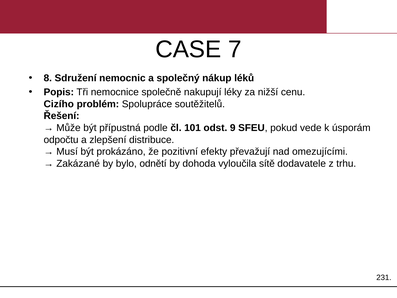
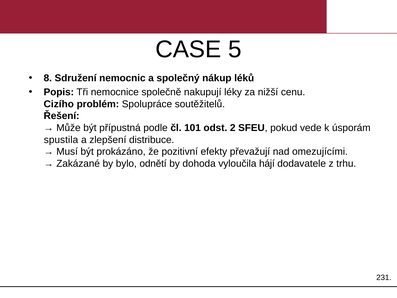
7: 7 -> 5
9: 9 -> 2
odpočtu: odpočtu -> spustila
sítě: sítě -> hájí
